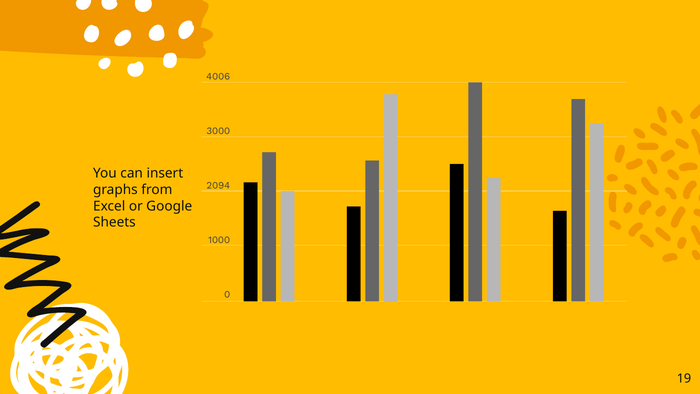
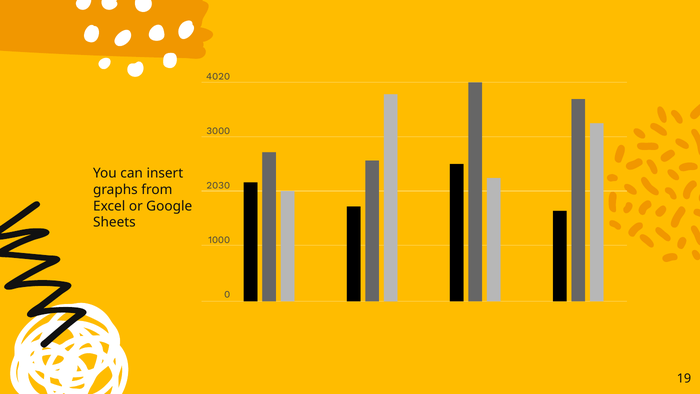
4006: 4006 -> 4020
2094: 2094 -> 2030
